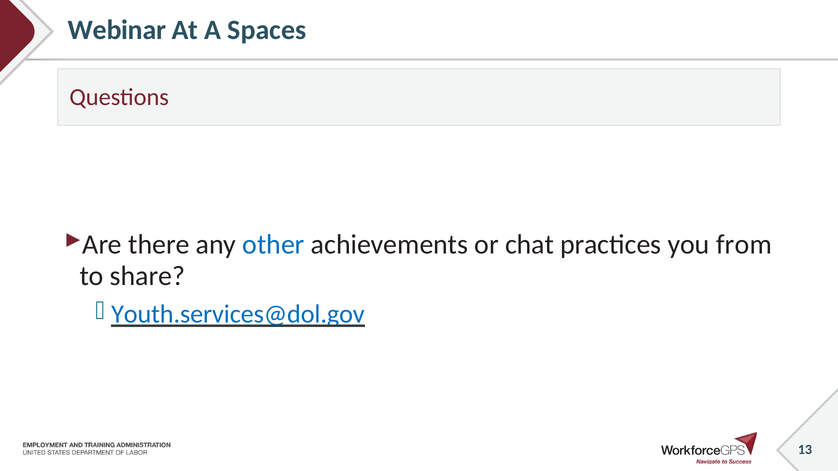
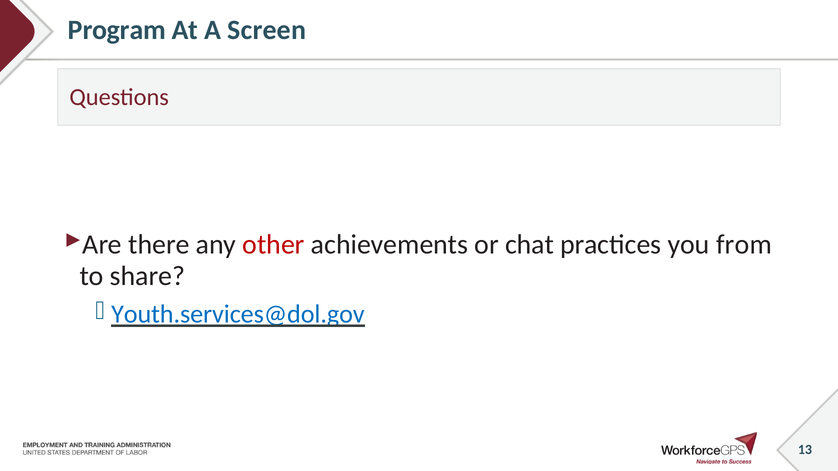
Webinar: Webinar -> Program
Spaces: Spaces -> Screen
other colour: blue -> red
